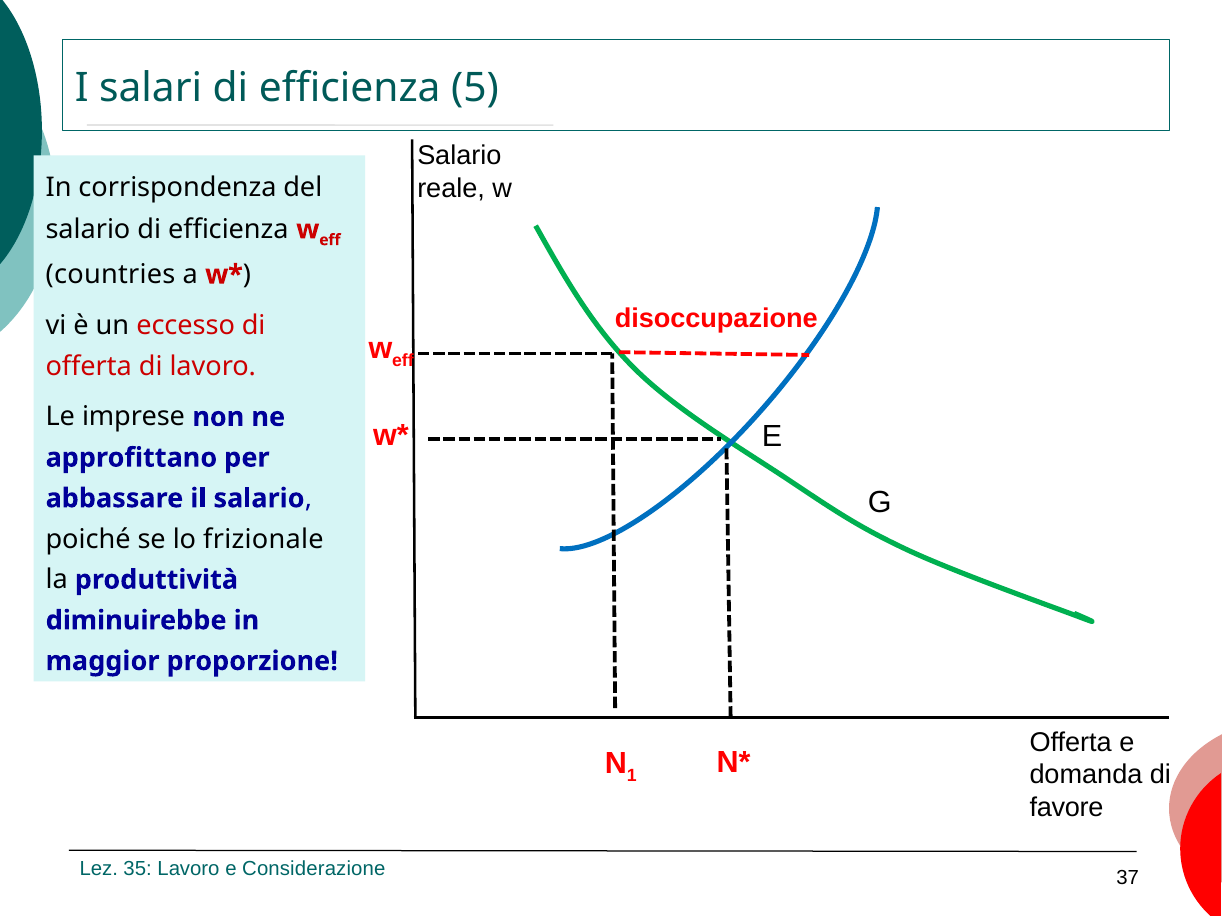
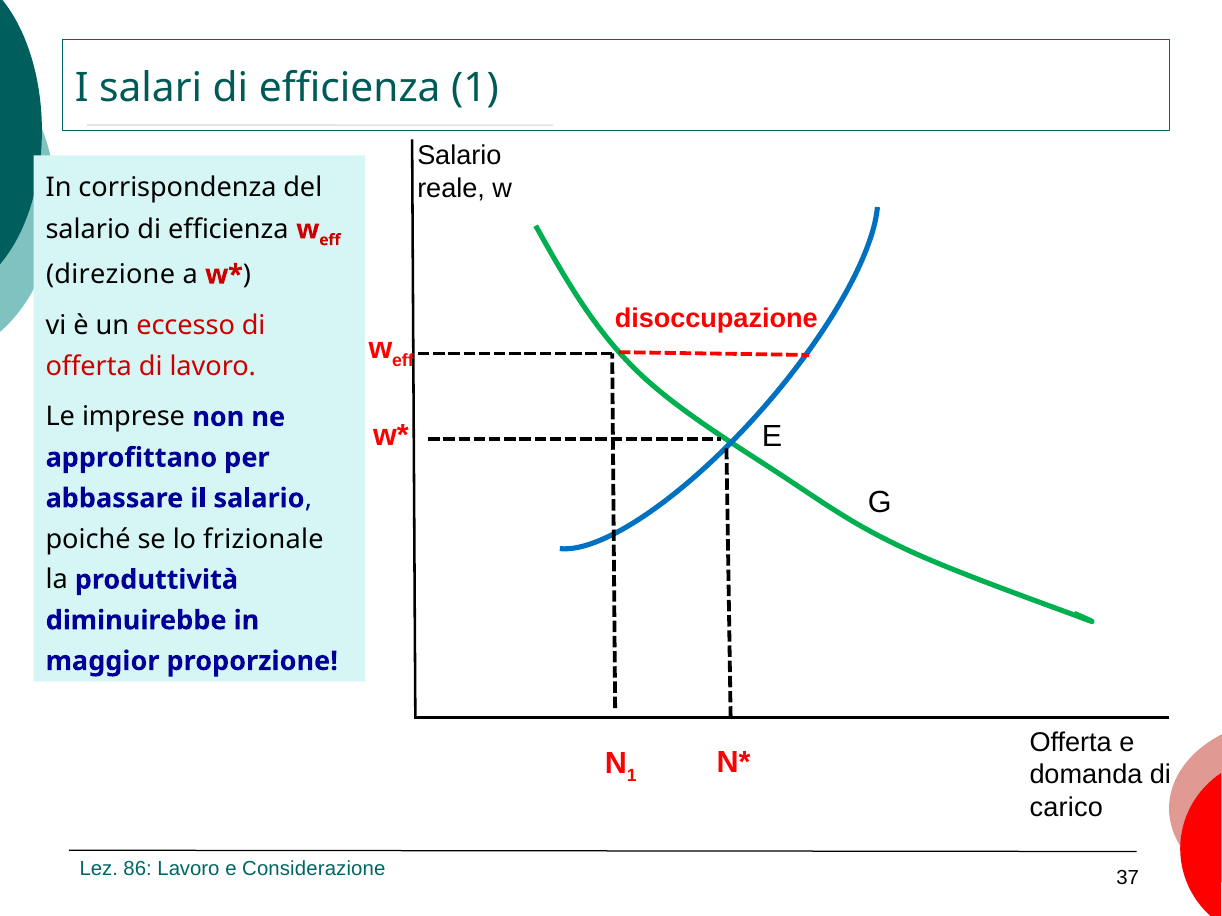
efficienza 5: 5 -> 1
countries: countries -> direzione
favore: favore -> carico
35: 35 -> 86
